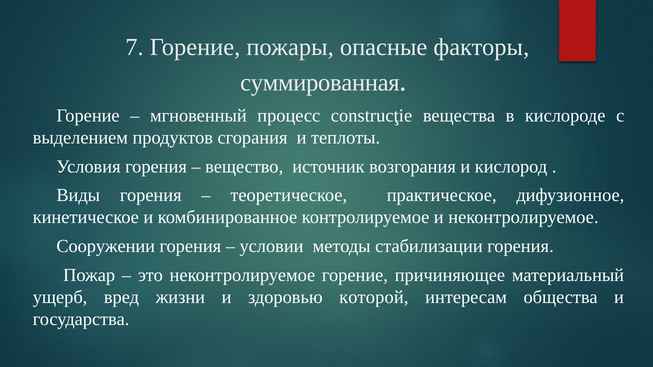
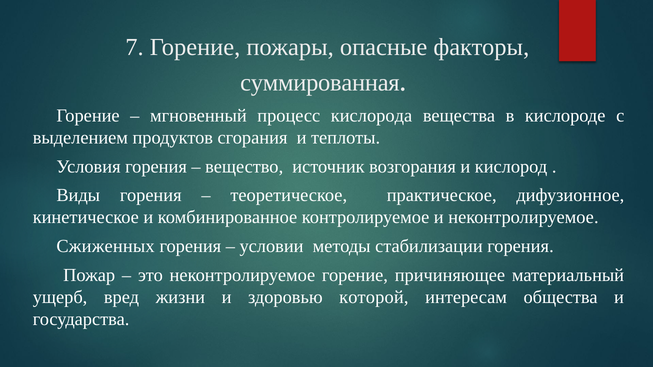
construcţie: construcţie -> кислорода
Сооружении: Сооружении -> Сжиженных
